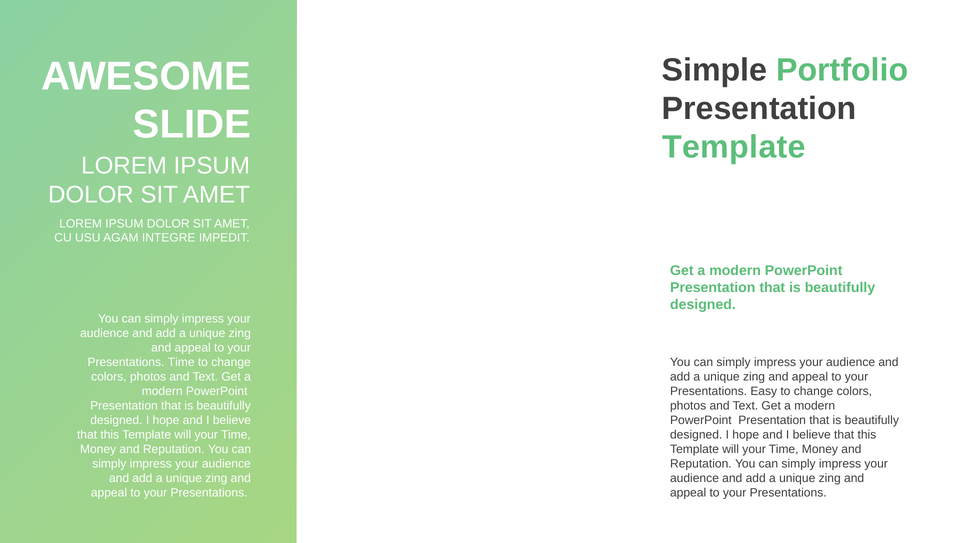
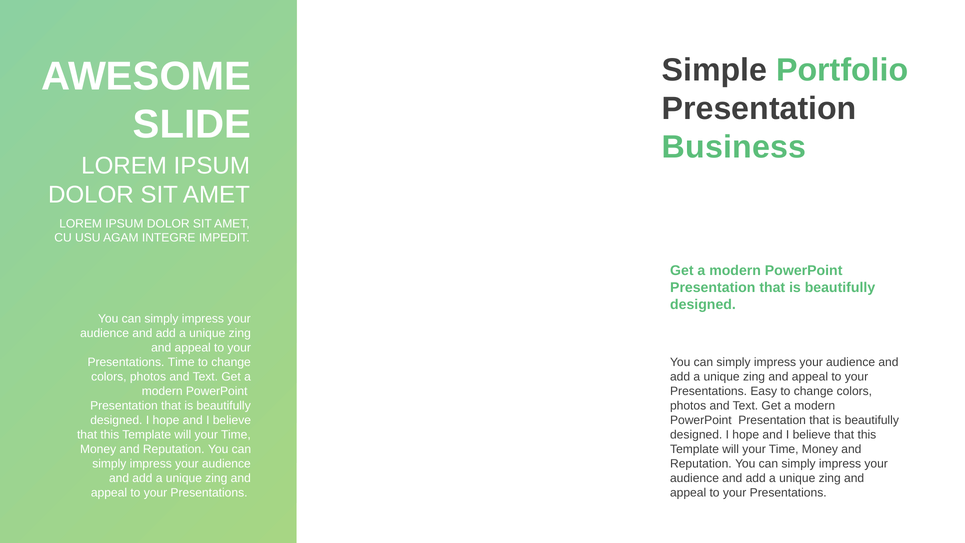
Template at (734, 147): Template -> Business
